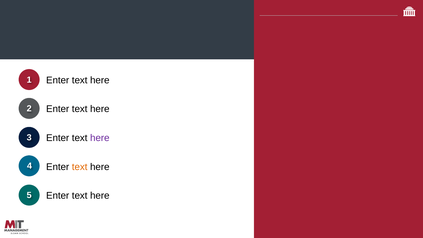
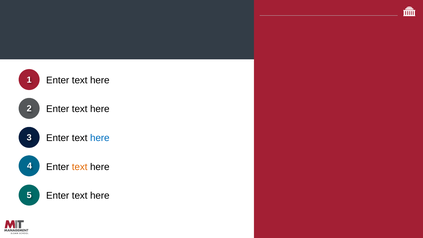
here at (100, 138) colour: purple -> blue
